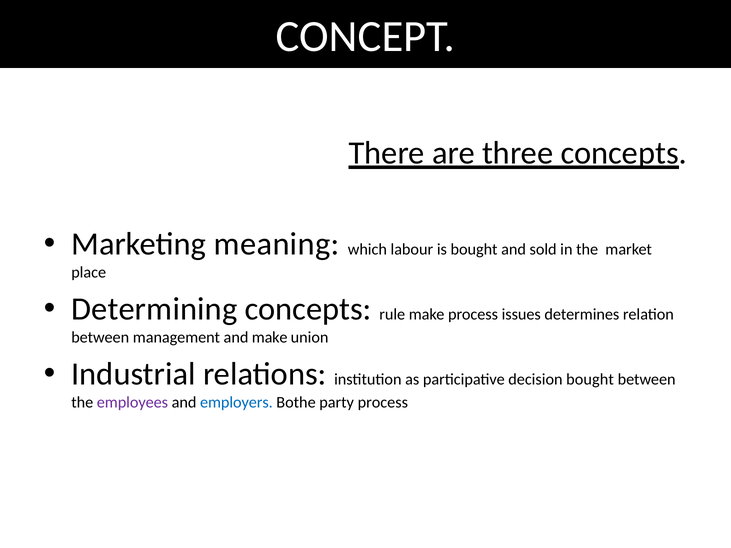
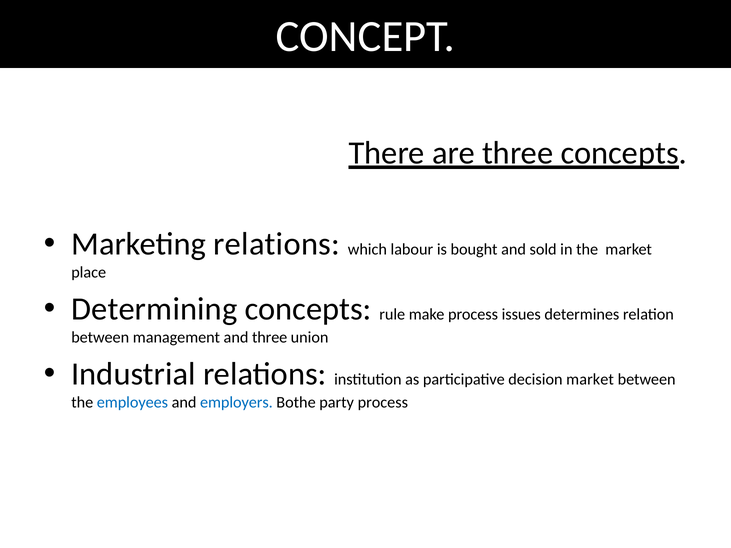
Marketing meaning: meaning -> relations
and make: make -> three
decision bought: bought -> market
employees colour: purple -> blue
